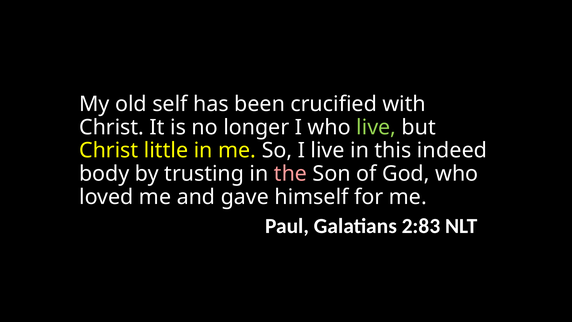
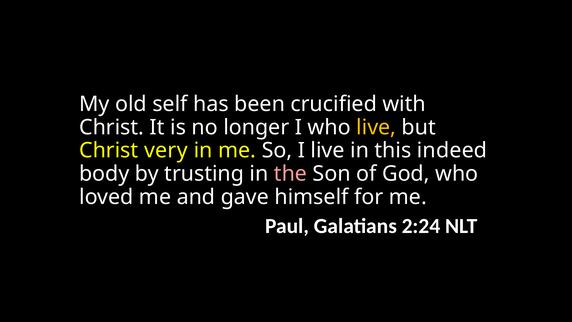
live at (376, 127) colour: light green -> yellow
little: little -> very
2:83: 2:83 -> 2:24
